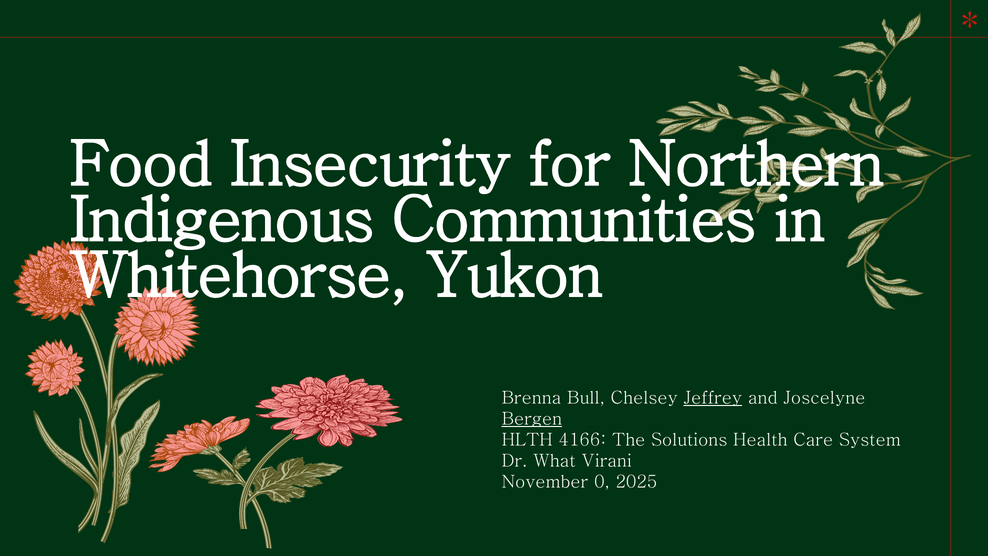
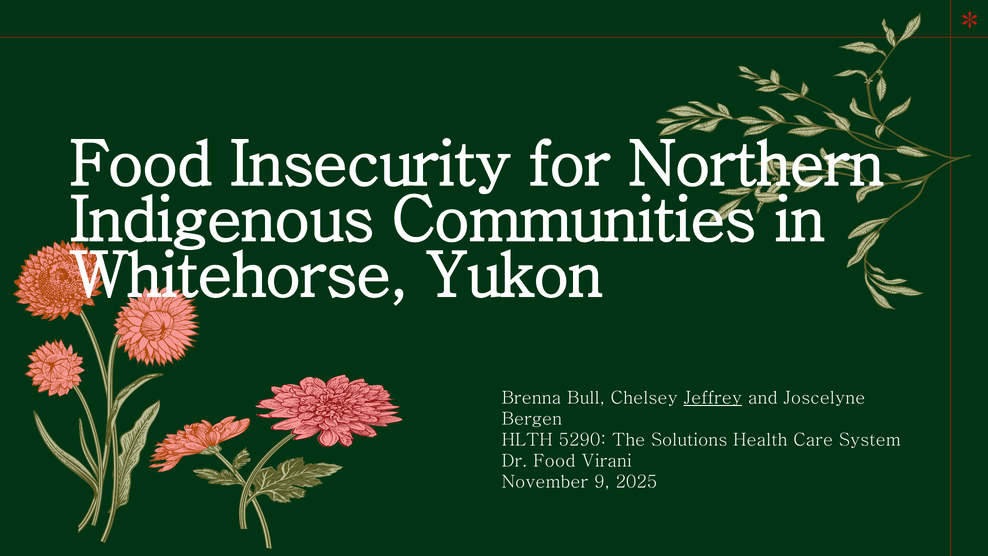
Bergen underline: present -> none
4166: 4166 -> 5290
Dr What: What -> Food
0: 0 -> 9
